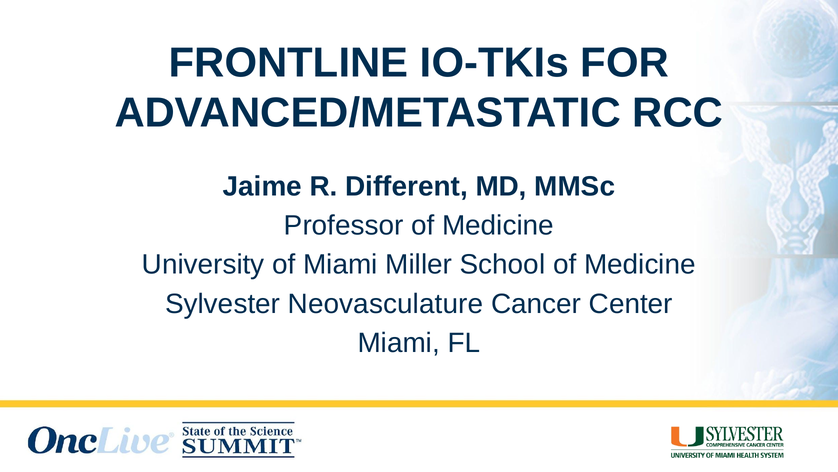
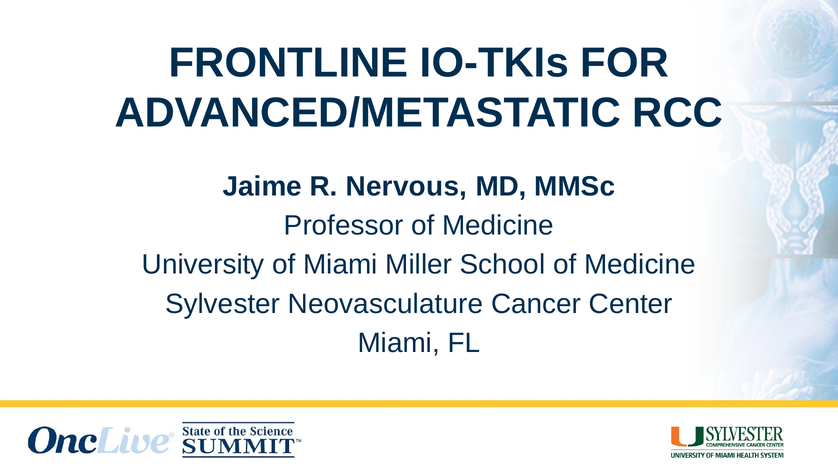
Different: Different -> Nervous
